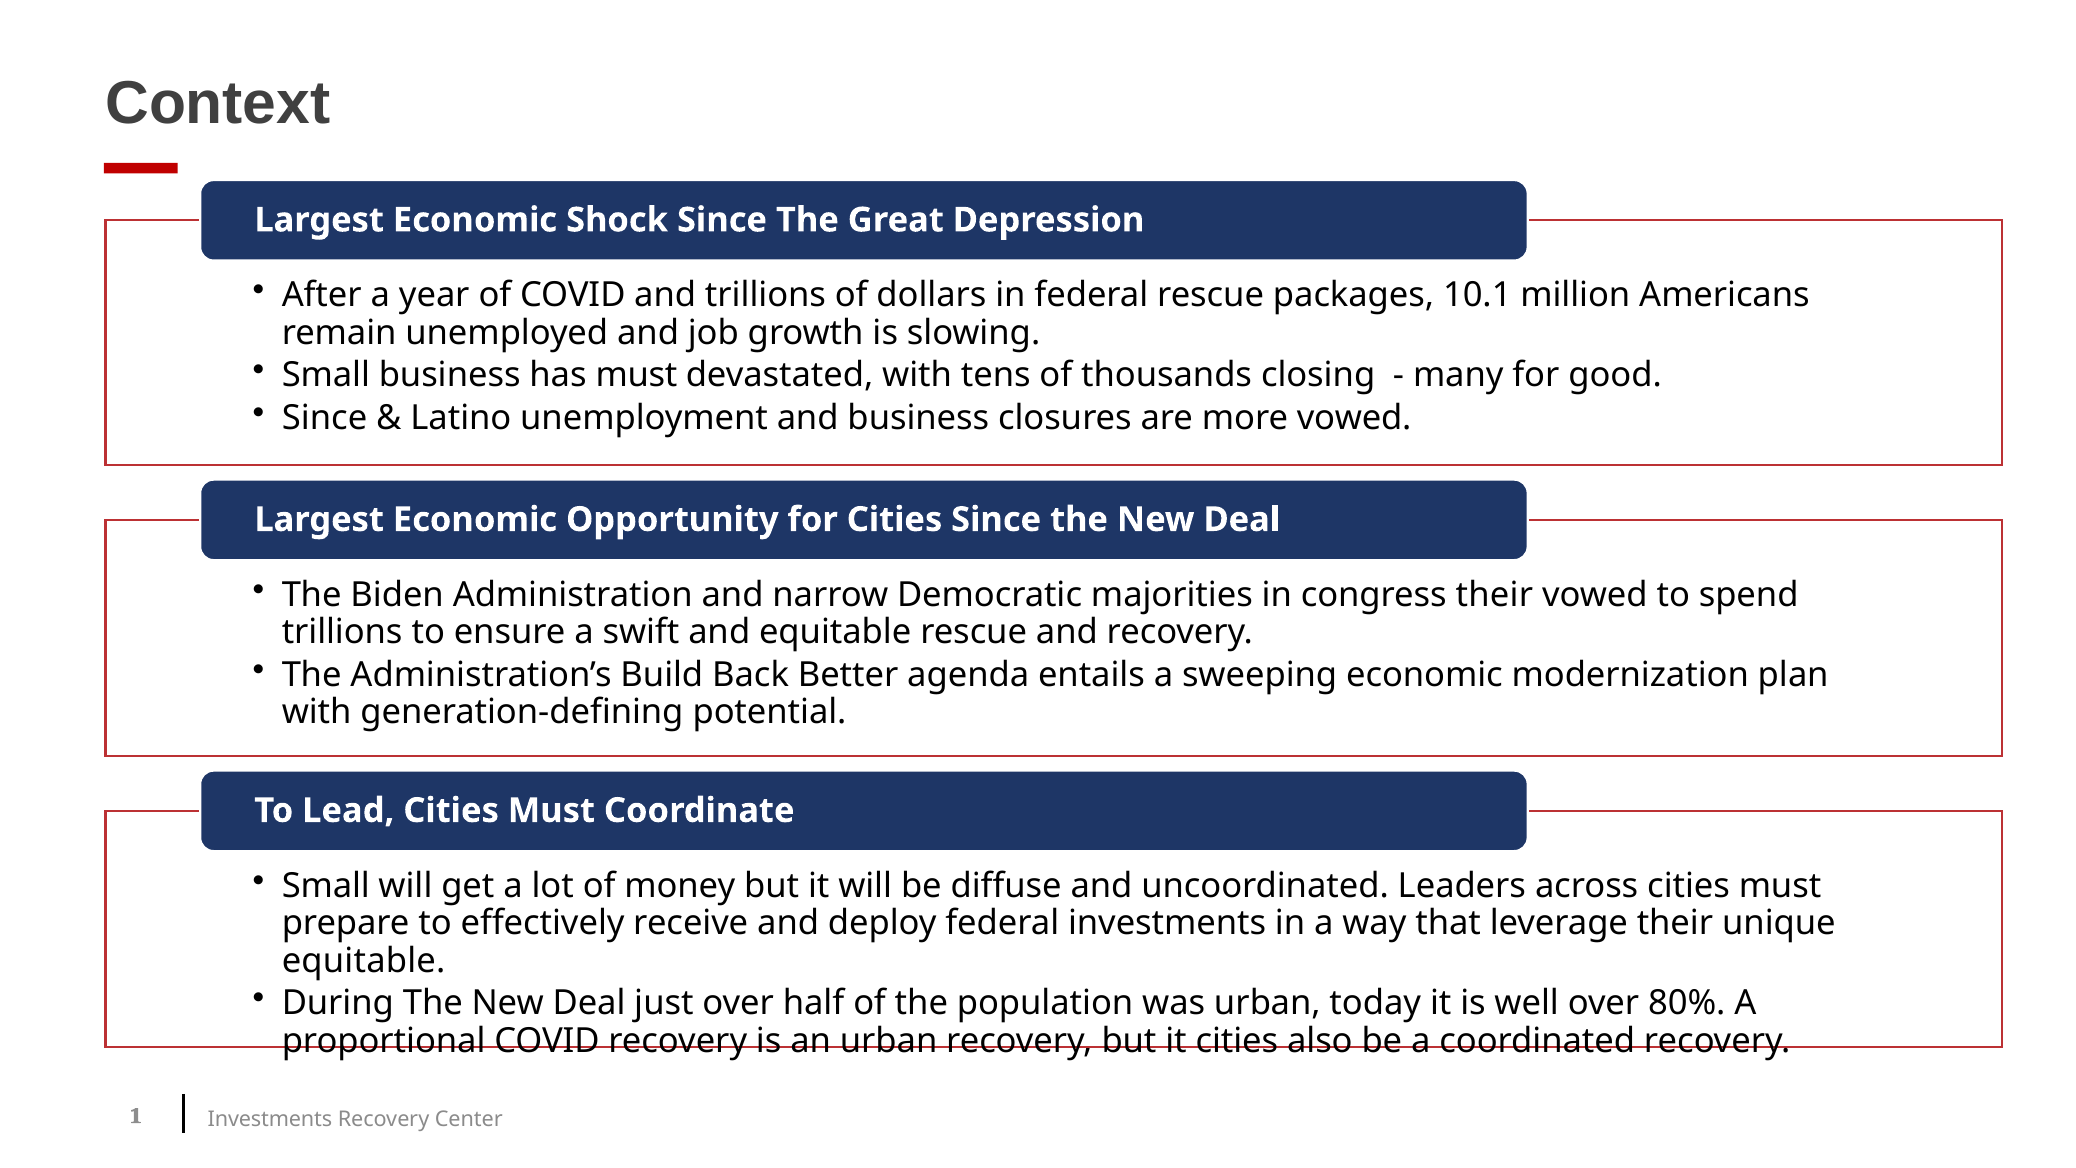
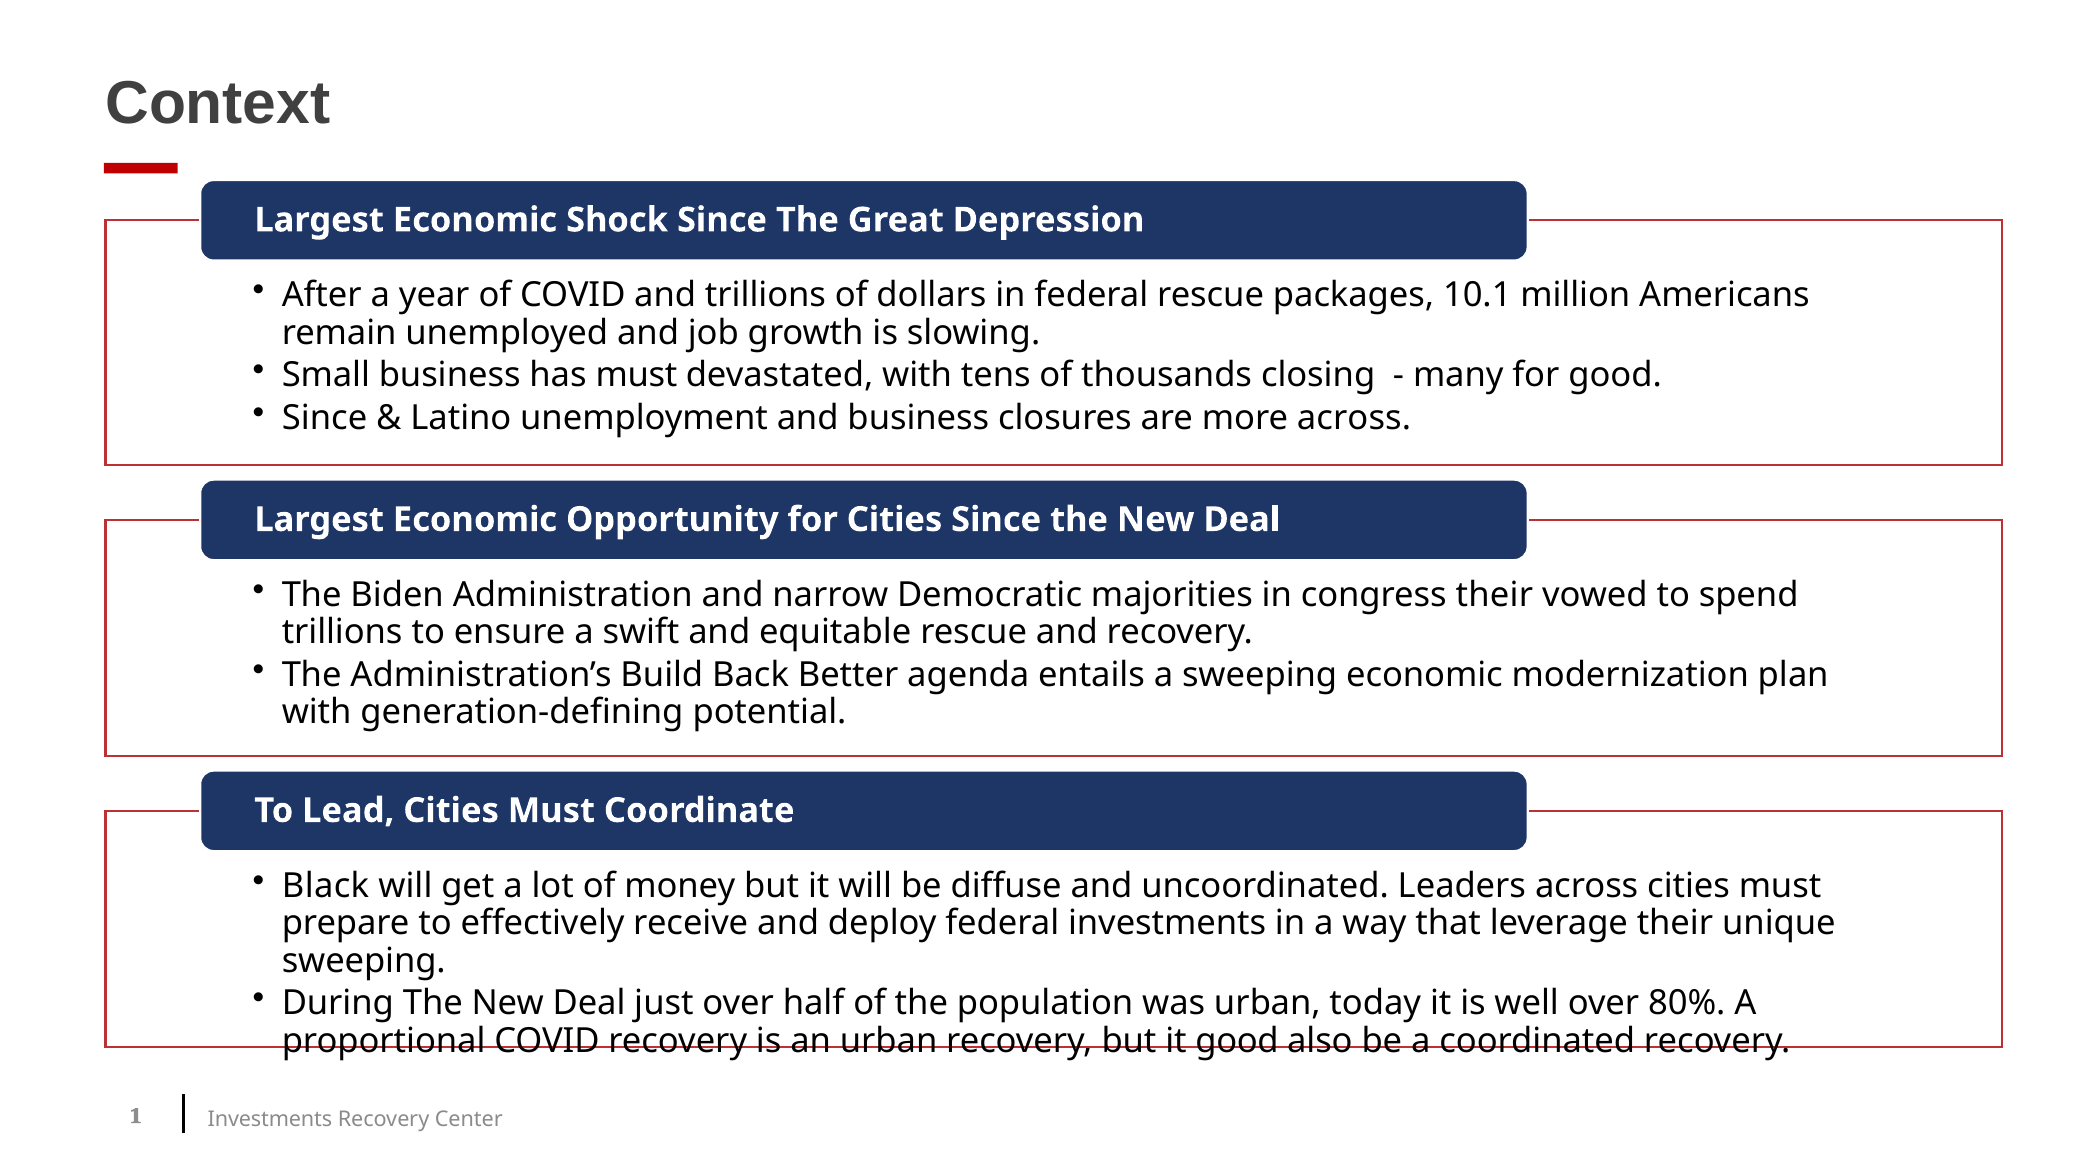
more vowed: vowed -> across
Small at (326, 886): Small -> Black
equitable at (364, 961): equitable -> sweeping
it cities: cities -> good
